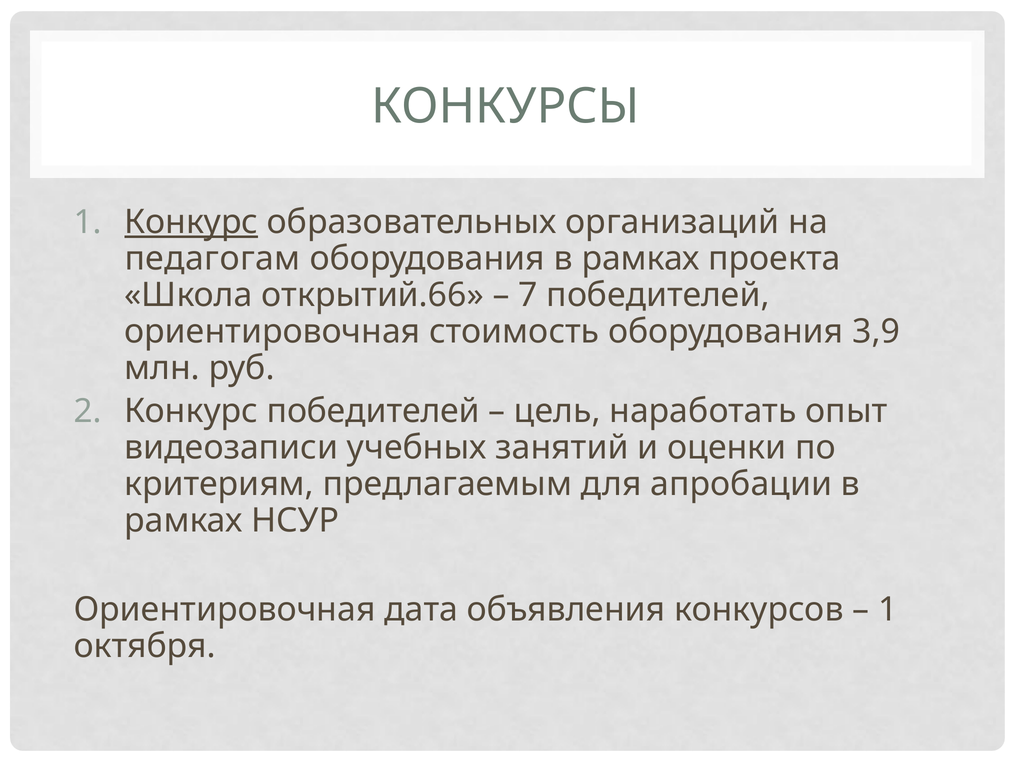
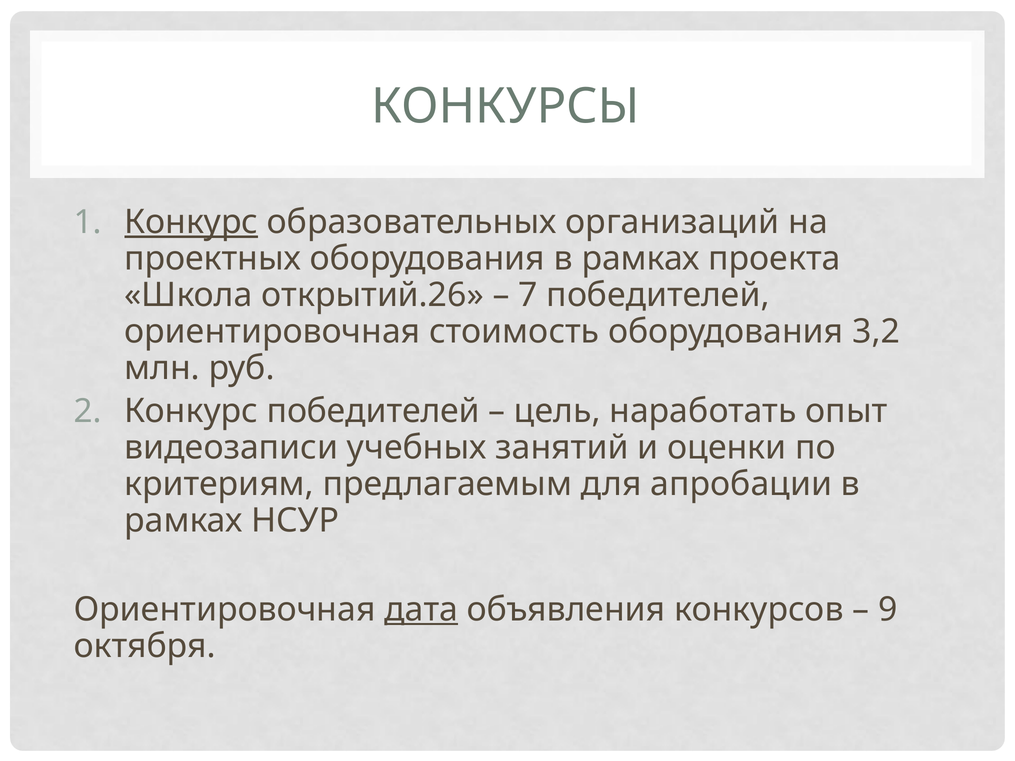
педагогам: педагогам -> проектных
открытий.66: открытий.66 -> открытий.26
3,9: 3,9 -> 3,2
дата underline: none -> present
1 at (888, 610): 1 -> 9
